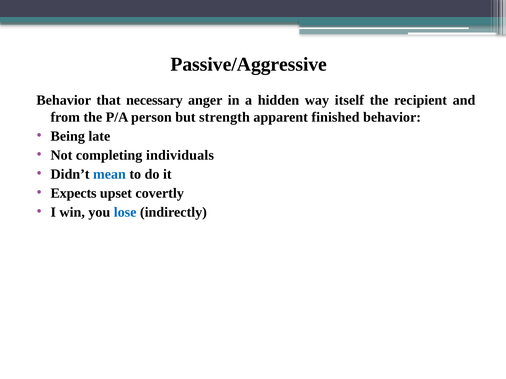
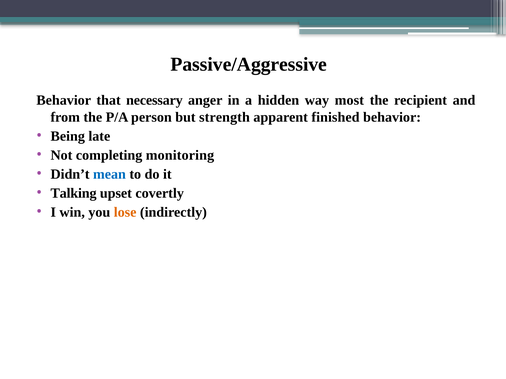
itself: itself -> most
individuals: individuals -> monitoring
Expects: Expects -> Talking
lose colour: blue -> orange
